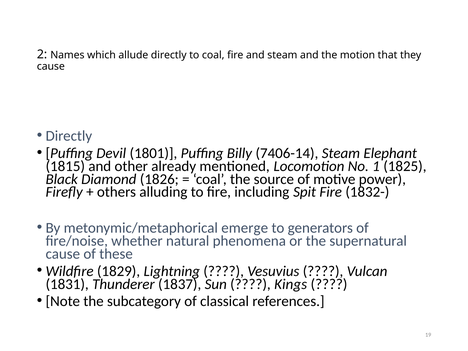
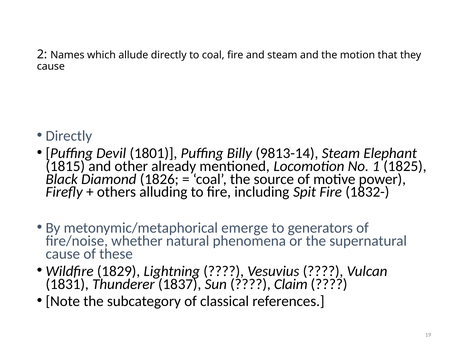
7406-14: 7406-14 -> 9813-14
Kings: Kings -> Claim
